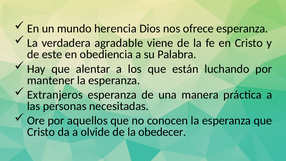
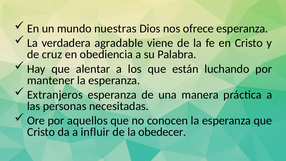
herencia: herencia -> nuestras
este: este -> cruz
olvide: olvide -> influir
